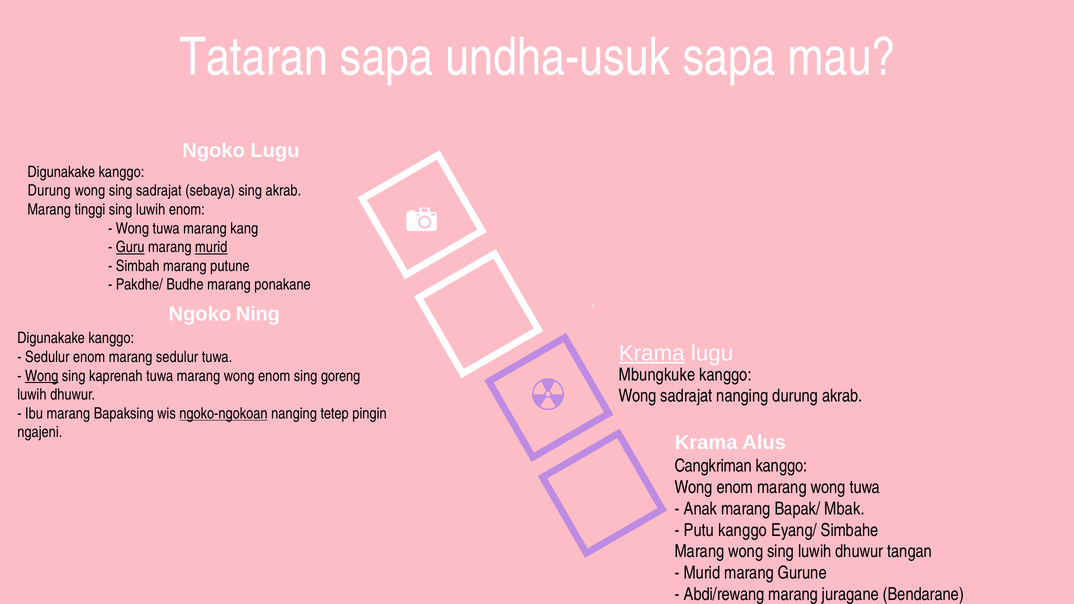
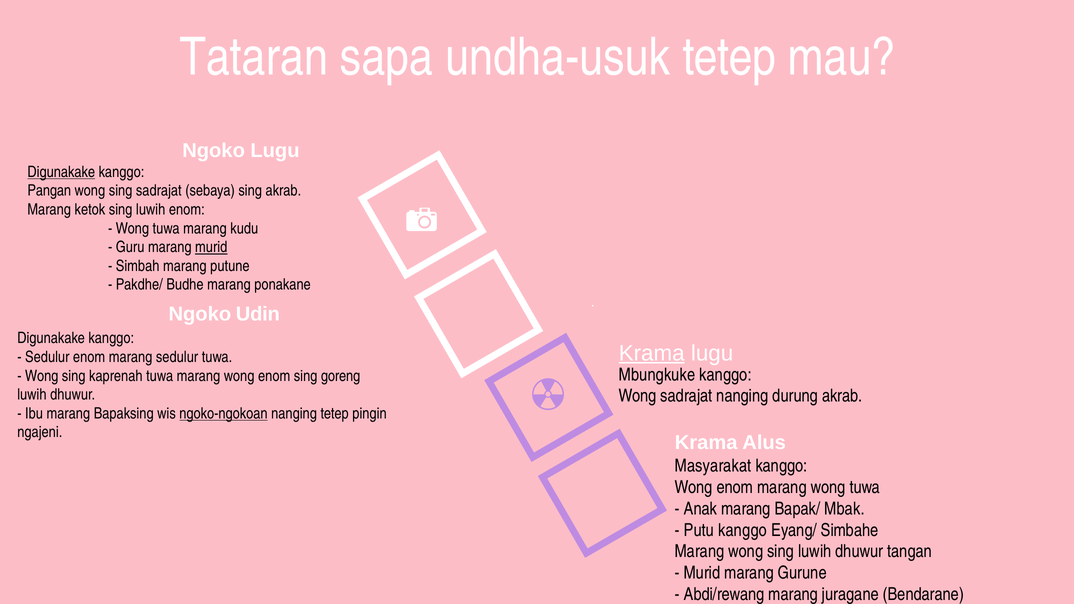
undha-usuk sapa: sapa -> tetep
Digunakake at (61, 172) underline: none -> present
Durung at (49, 191): Durung -> Pangan
tinggi: tinggi -> ketok
kang: kang -> kudu
Guru underline: present -> none
Ning: Ning -> Udin
Wong at (42, 376) underline: present -> none
Cangkriman: Cangkriman -> Masyarakat
